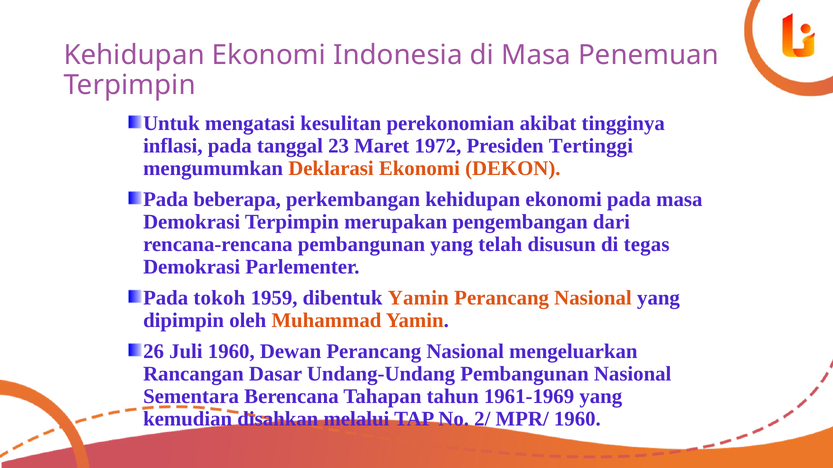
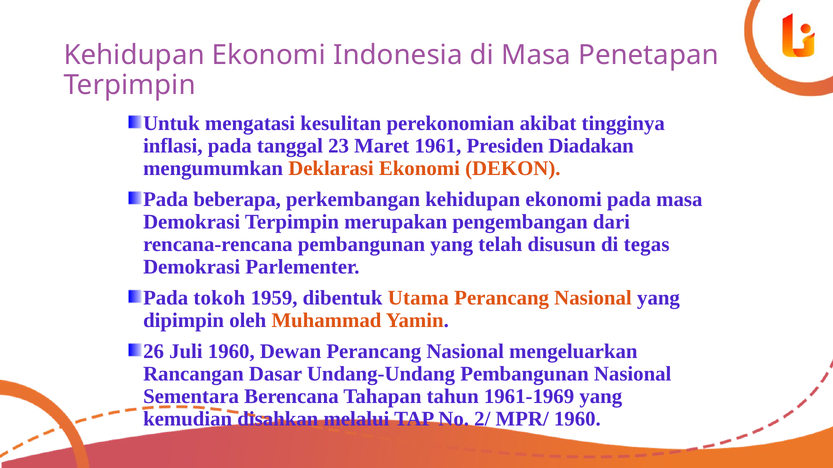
Penemuan: Penemuan -> Penetapan
1972: 1972 -> 1961
Tertinggi: Tertinggi -> Diadakan
dibentuk Yamin: Yamin -> Utama
